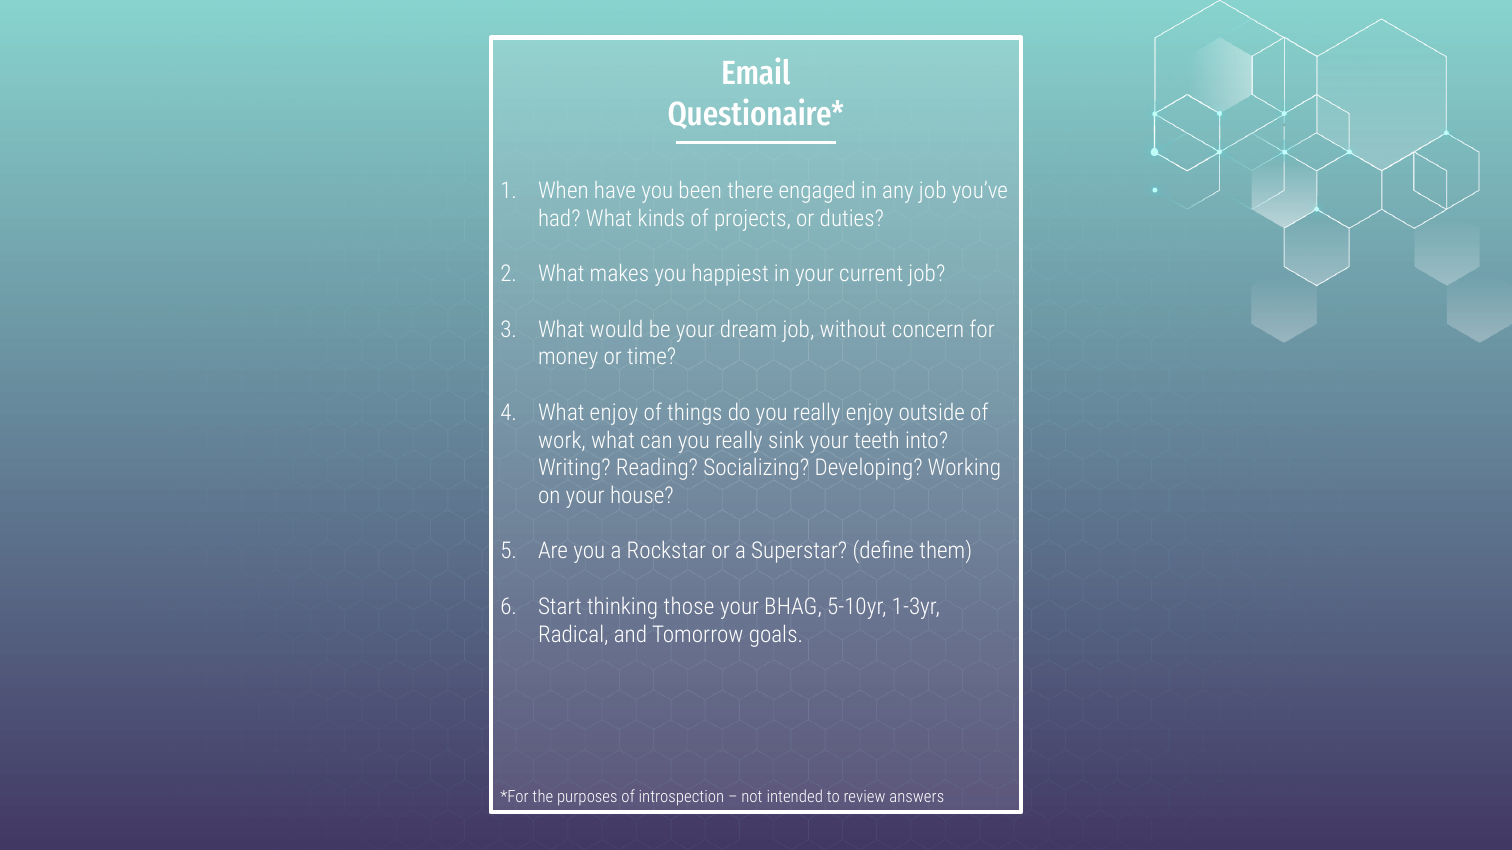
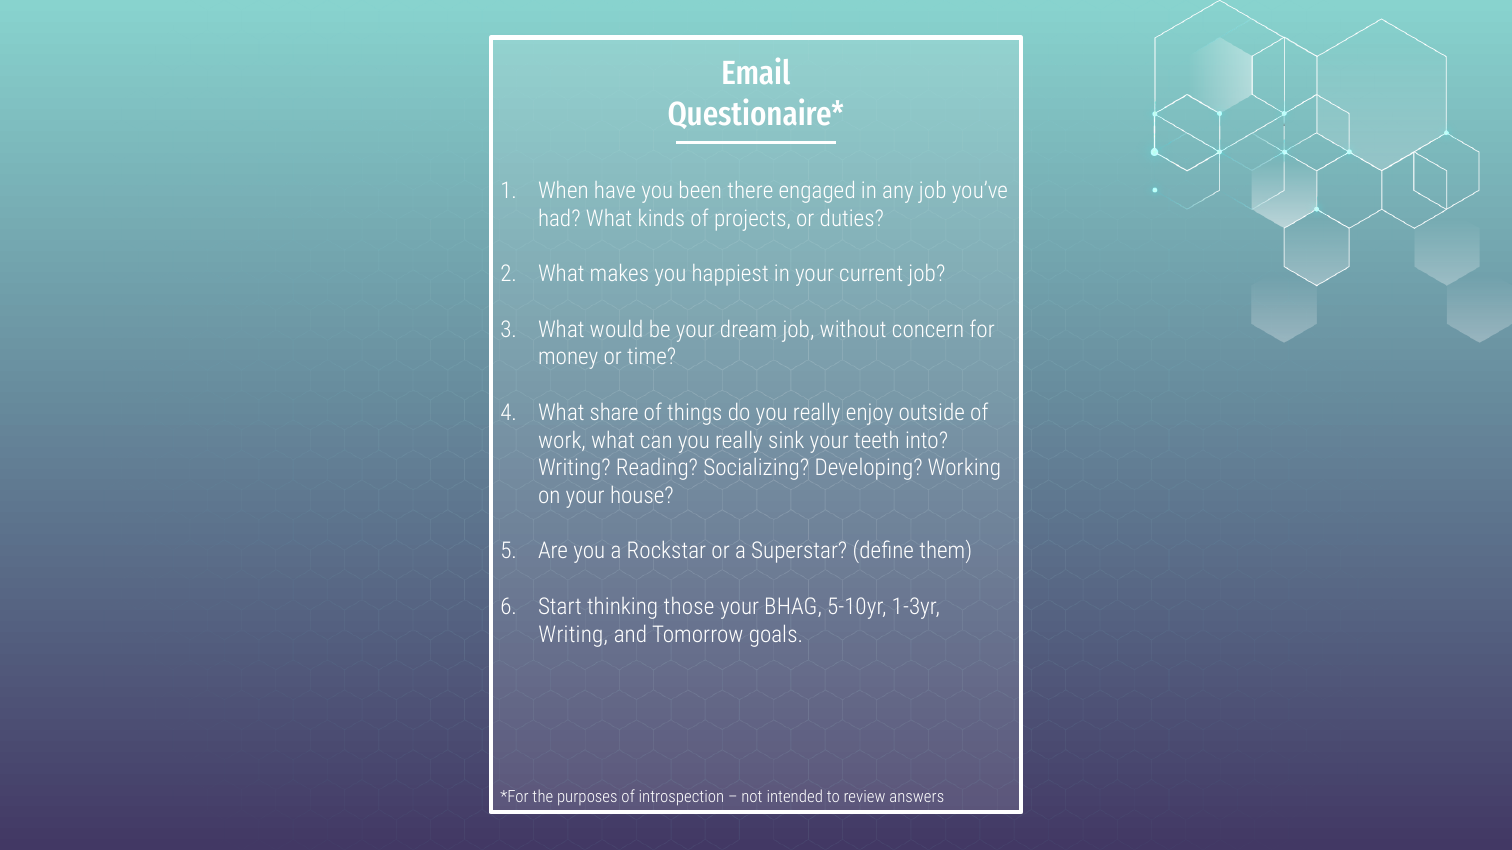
What enjoy: enjoy -> share
Radical at (573, 635): Radical -> Writing
